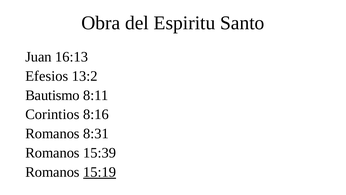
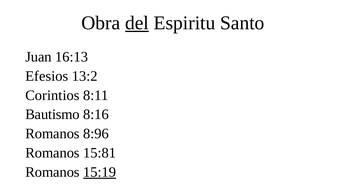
del underline: none -> present
Bautismo: Bautismo -> Corintios
Corintios: Corintios -> Bautismo
8:31: 8:31 -> 8:96
15:39: 15:39 -> 15:81
